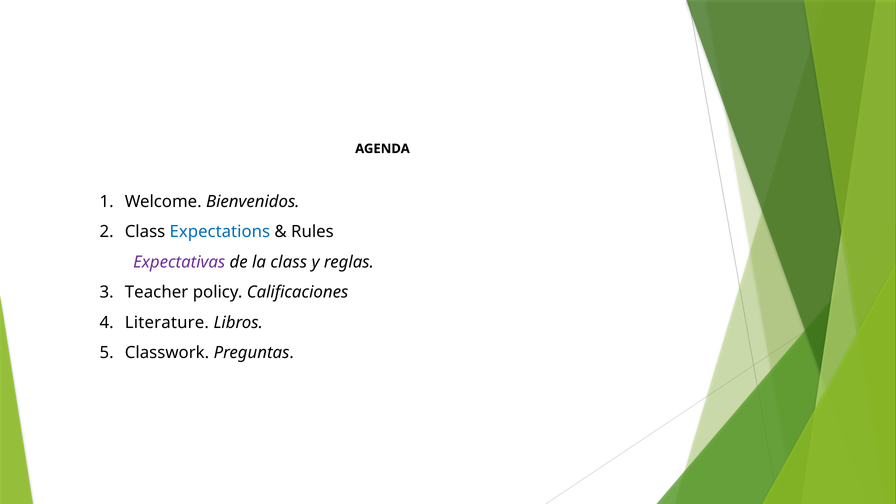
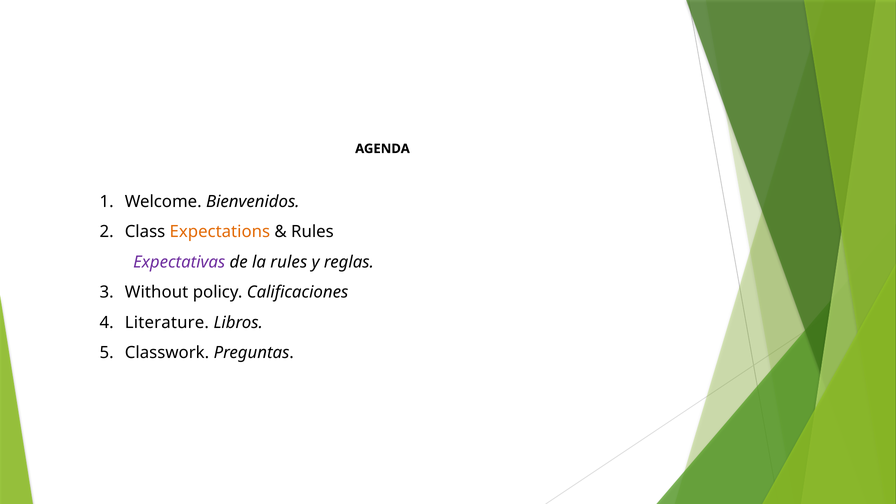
Expectations colour: blue -> orange
la class: class -> rules
Teacher: Teacher -> Without
